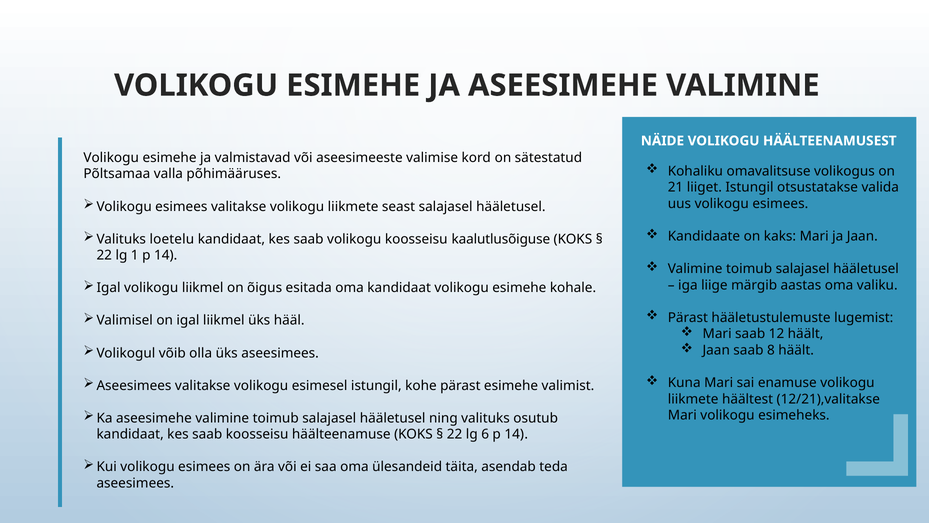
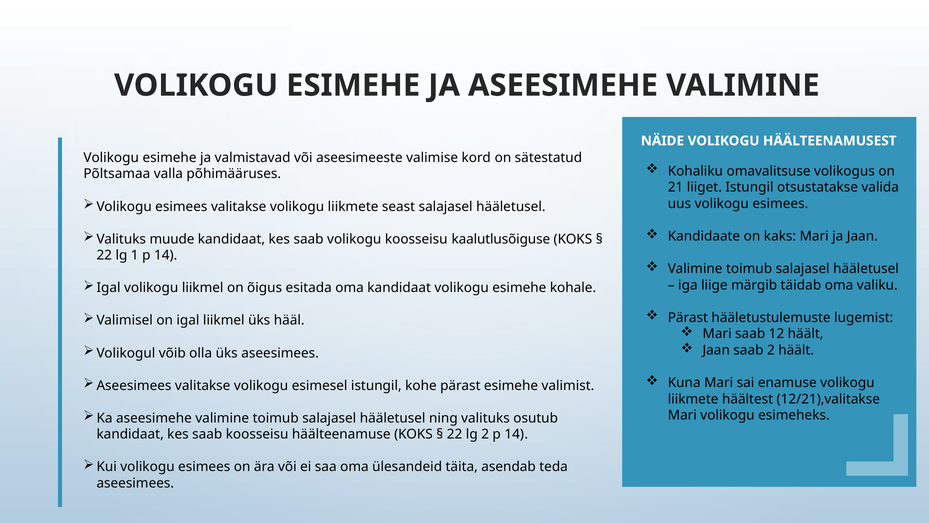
loetelu: loetelu -> muude
aastas: aastas -> täidab
saab 8: 8 -> 2
lg 6: 6 -> 2
